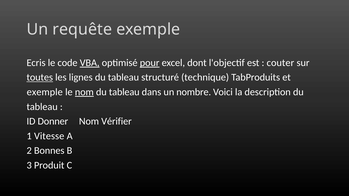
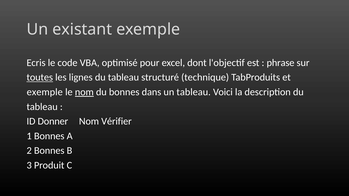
requête: requête -> existant
VBA underline: present -> none
pour underline: present -> none
couter: couter -> phrase
tableau at (124, 92): tableau -> bonnes
un nombre: nombre -> tableau
1 Vitesse: Vitesse -> Bonnes
